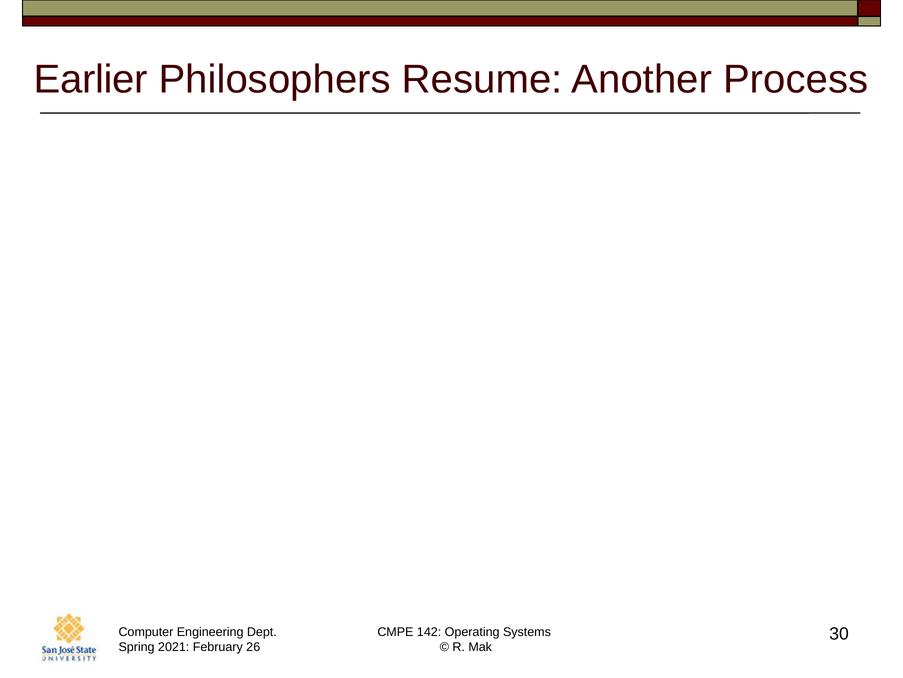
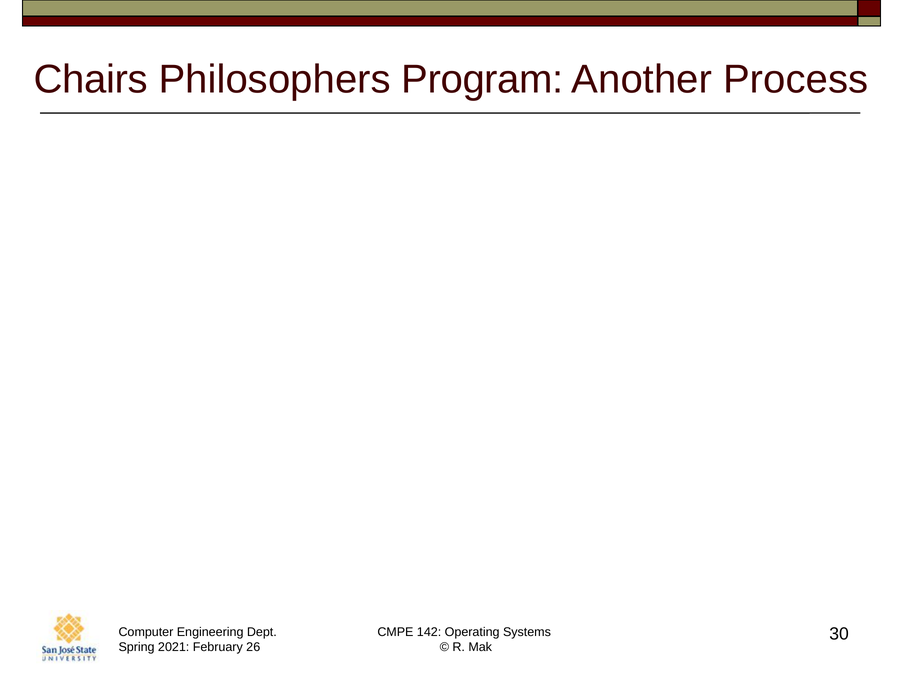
Earlier: Earlier -> Chairs
Resume: Resume -> Program
